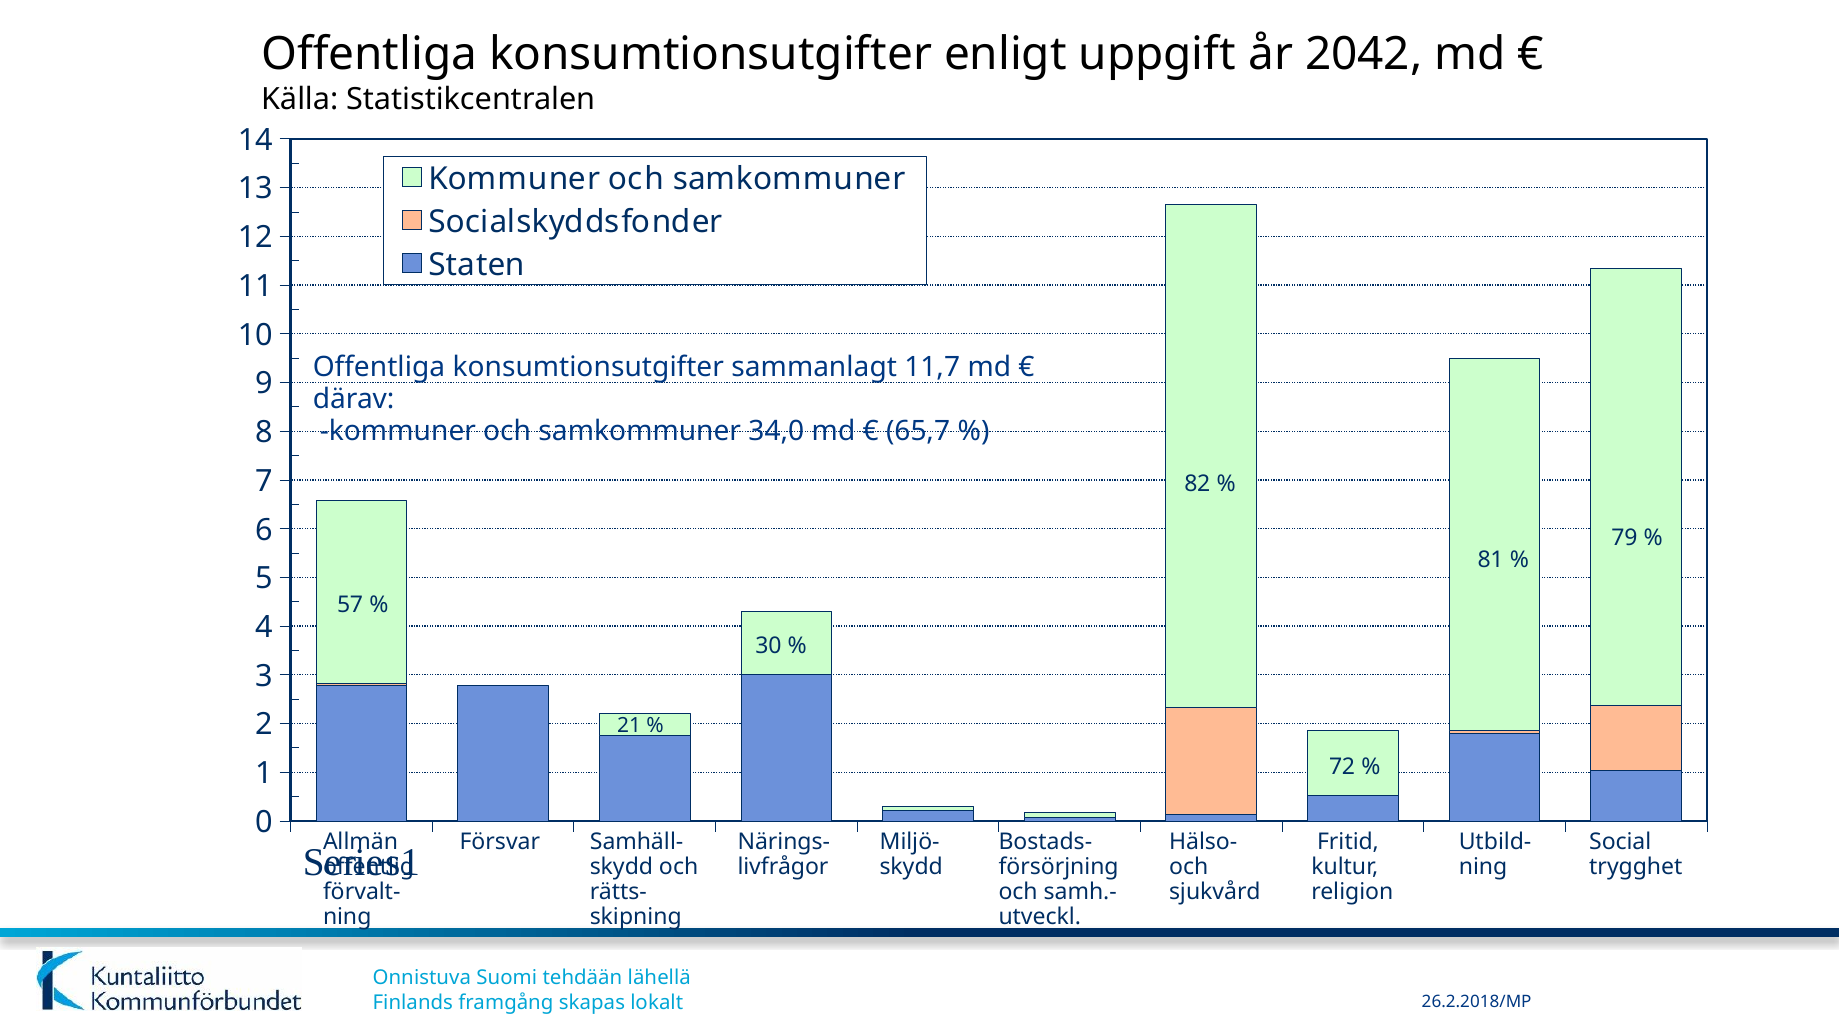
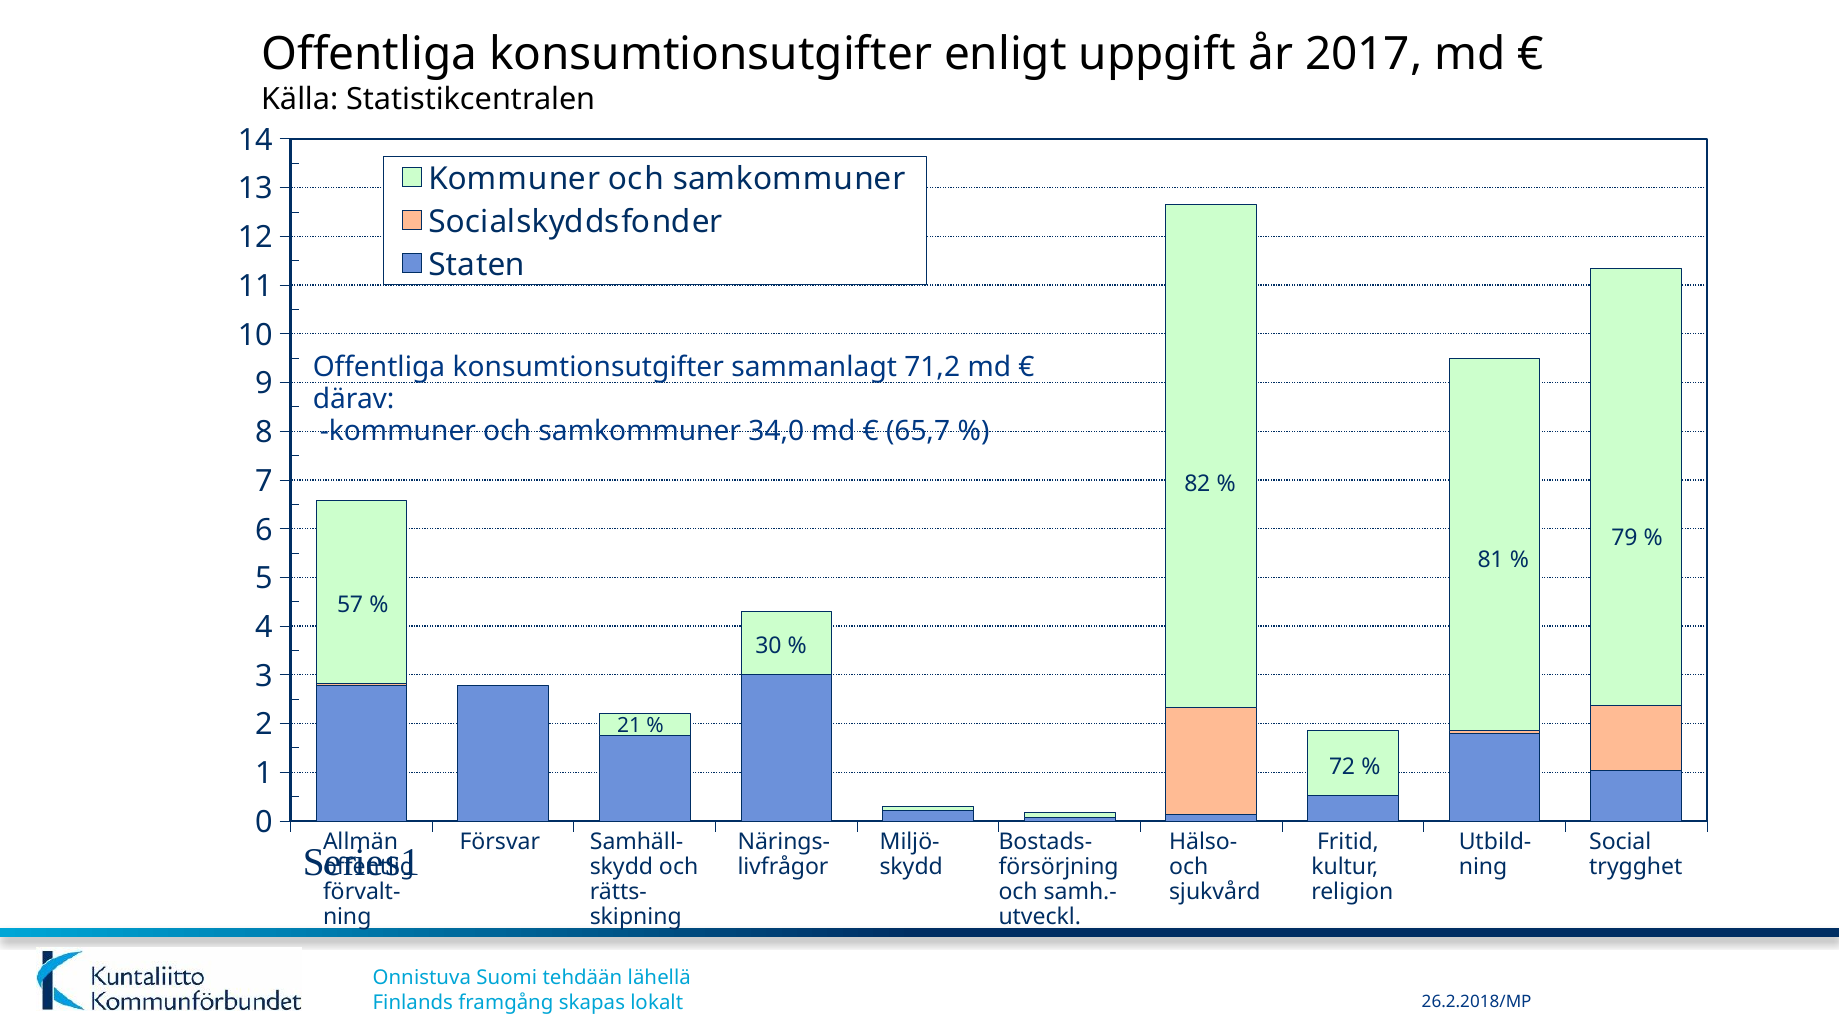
2042: 2042 -> 2017
11,7: 11,7 -> 71,2
